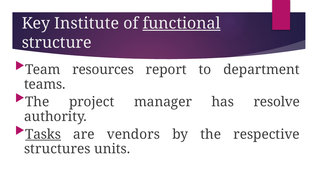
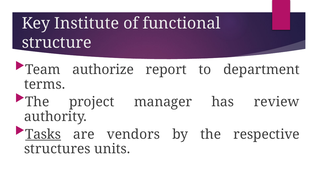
functional underline: present -> none
resources: resources -> authorize
teams: teams -> terms
resolve: resolve -> review
